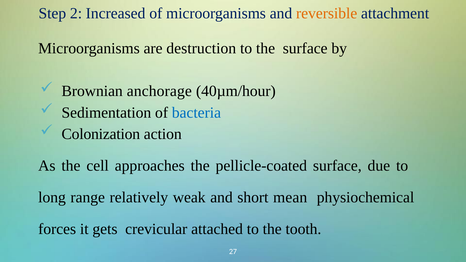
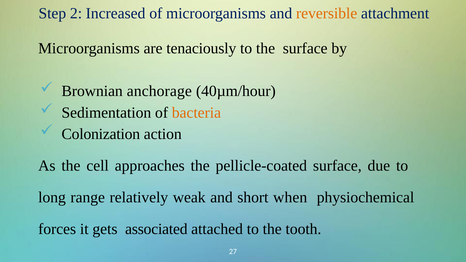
destruction: destruction -> tenaciously
bacteria colour: blue -> orange
mean: mean -> when
crevicular: crevicular -> associated
